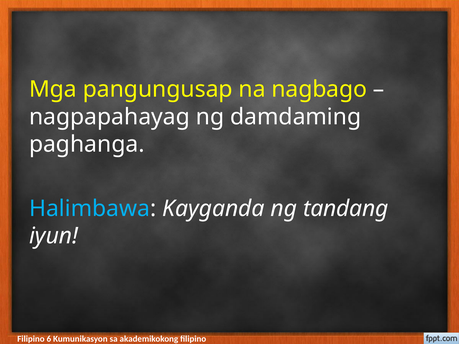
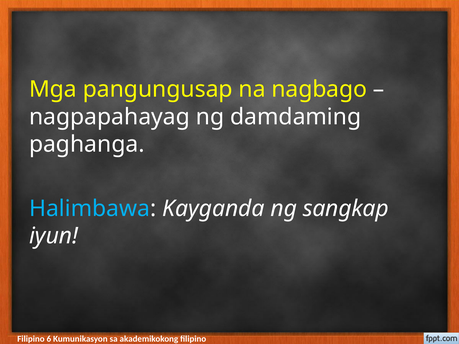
tandang: tandang -> sangkap
